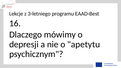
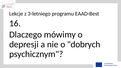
apetytu: apetytu -> dobrych
